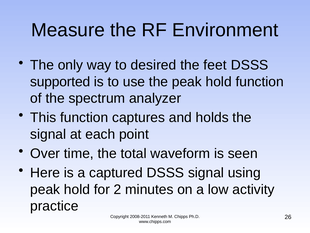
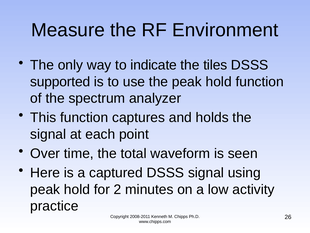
desired: desired -> indicate
feet: feet -> tiles
